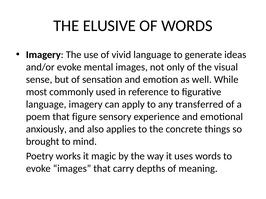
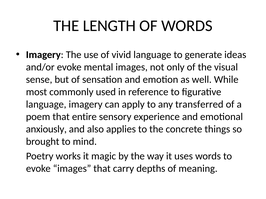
ELUSIVE: ELUSIVE -> LENGTH
figure: figure -> entire
